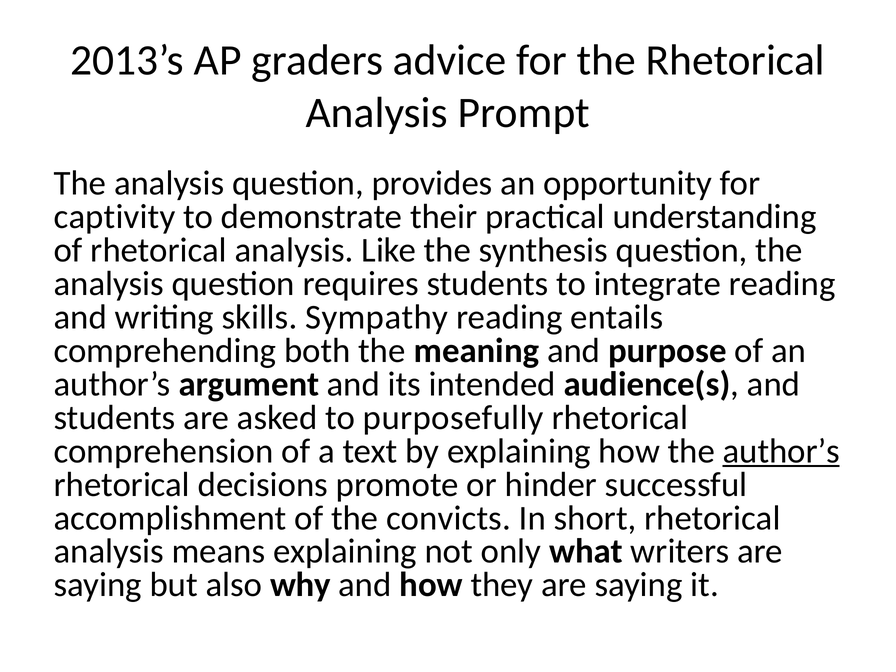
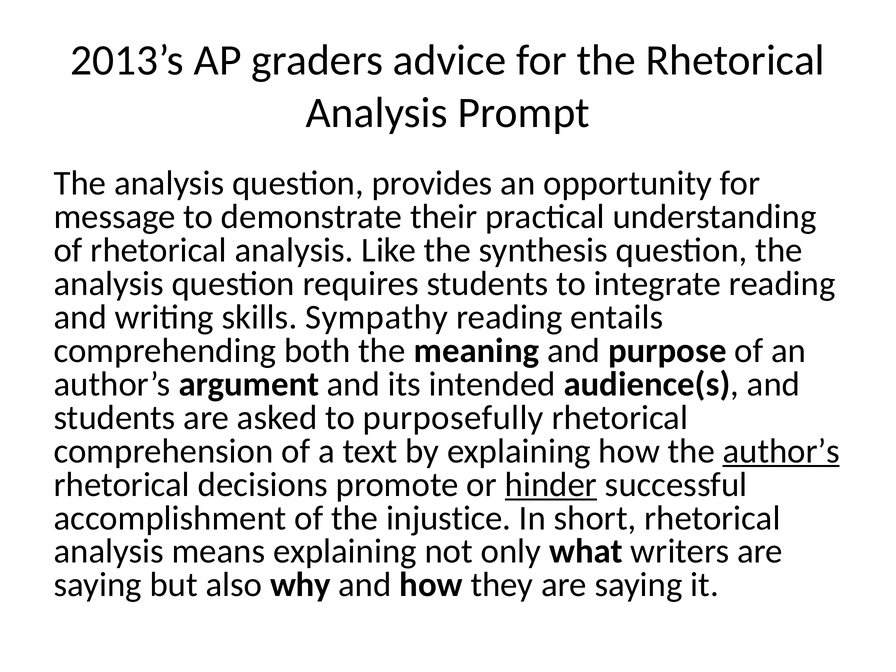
captivity: captivity -> message
hinder underline: none -> present
convicts: convicts -> injustice
